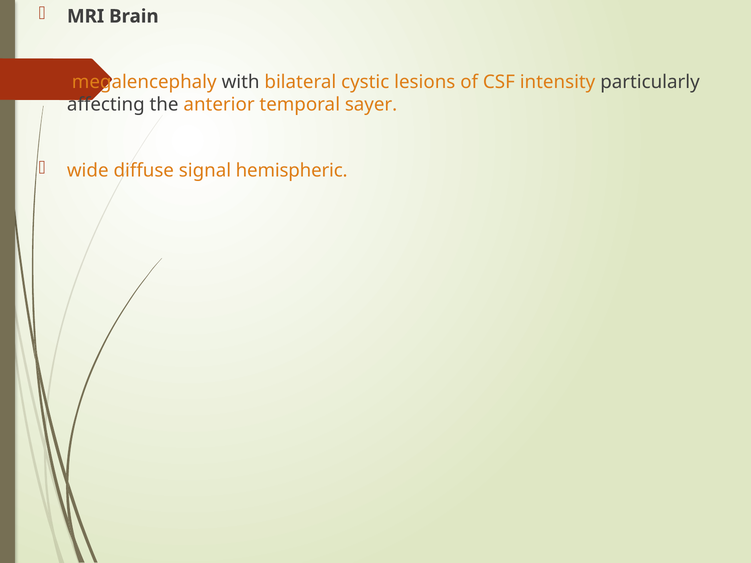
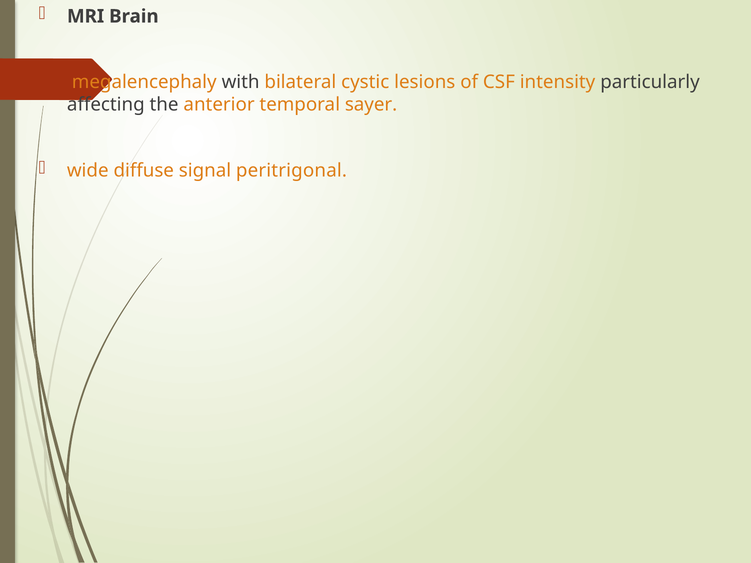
hemispheric: hemispheric -> peritrigonal
